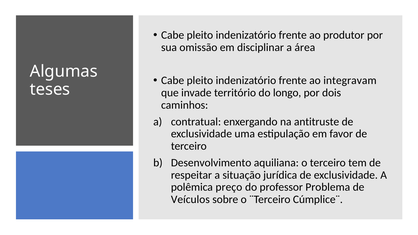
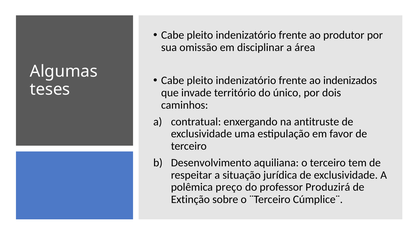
integravam: integravam -> indenizados
longo: longo -> único
Problema: Problema -> Produzirá
Veículos: Veículos -> Extinção
